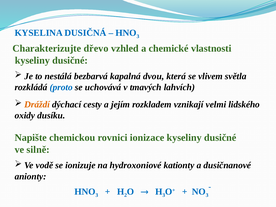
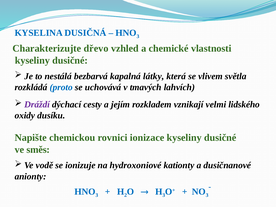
dvou: dvou -> látky
Dráždí colour: orange -> purple
silně: silně -> směs
